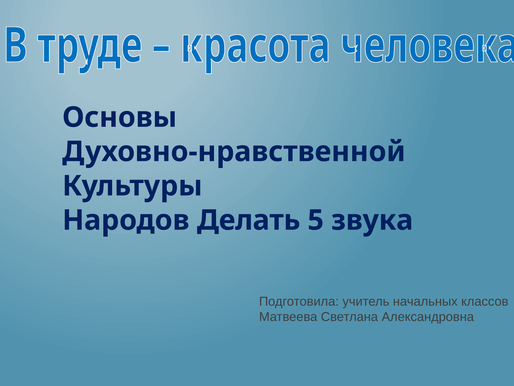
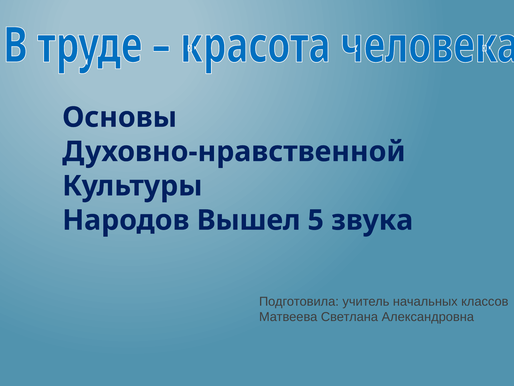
Делать: Делать -> Вышел
